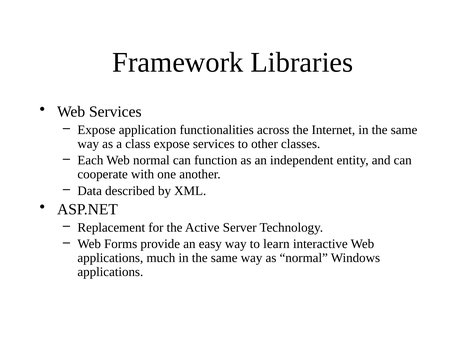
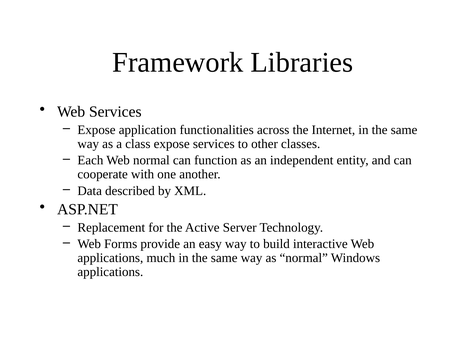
learn: learn -> build
